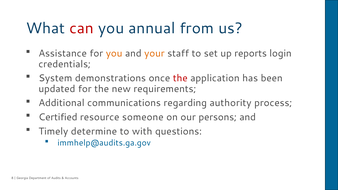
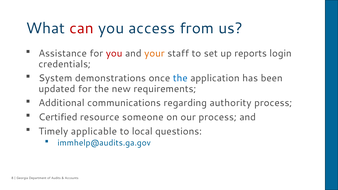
annual: annual -> access
you at (114, 53) colour: orange -> red
the at (180, 78) colour: red -> blue
our persons: persons -> process
determine: determine -> applicable
with: with -> local
